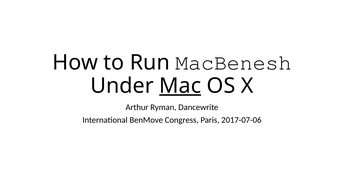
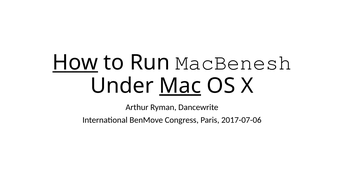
How underline: none -> present
